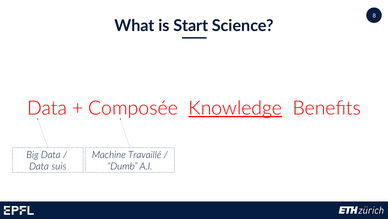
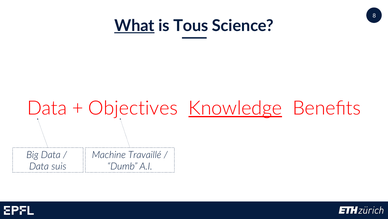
What underline: none -> present
Start: Start -> Tous
Composée: Composée -> Objectives
